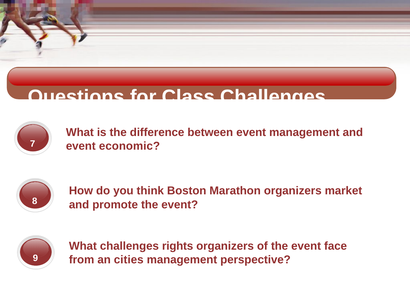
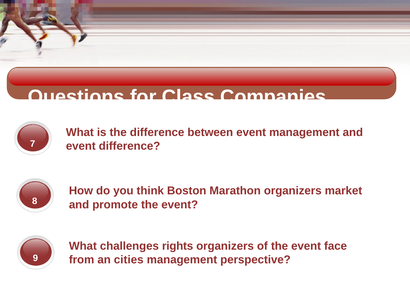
Class Challenges: Challenges -> Companies
event economic: economic -> difference
